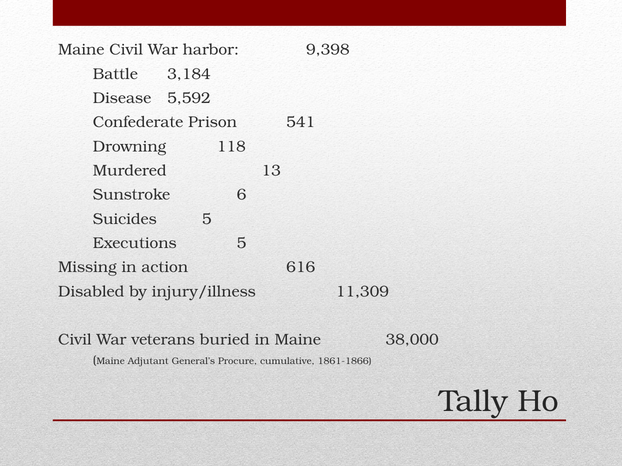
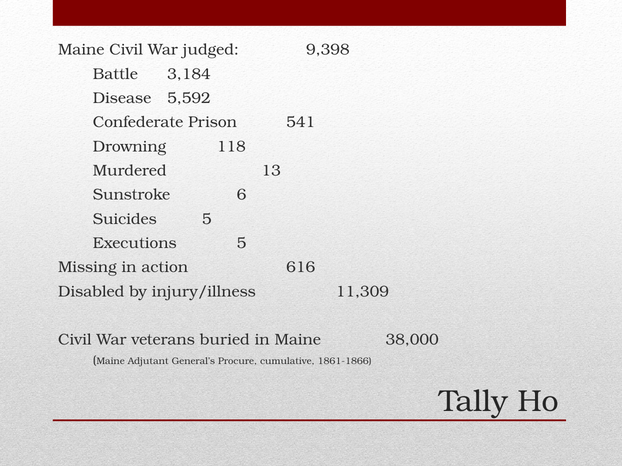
harbor: harbor -> judged
